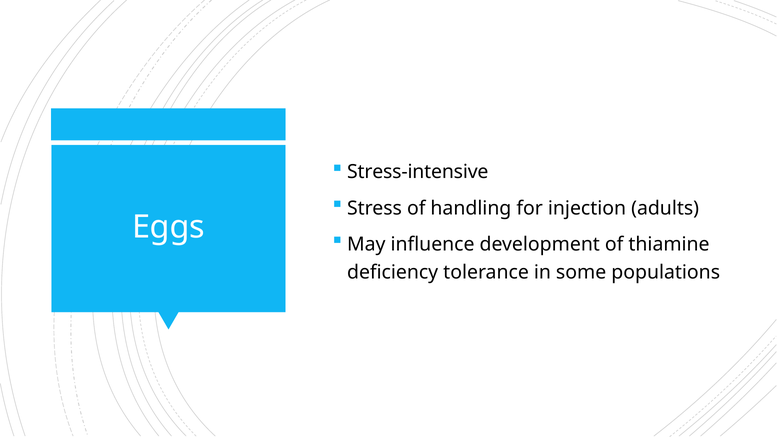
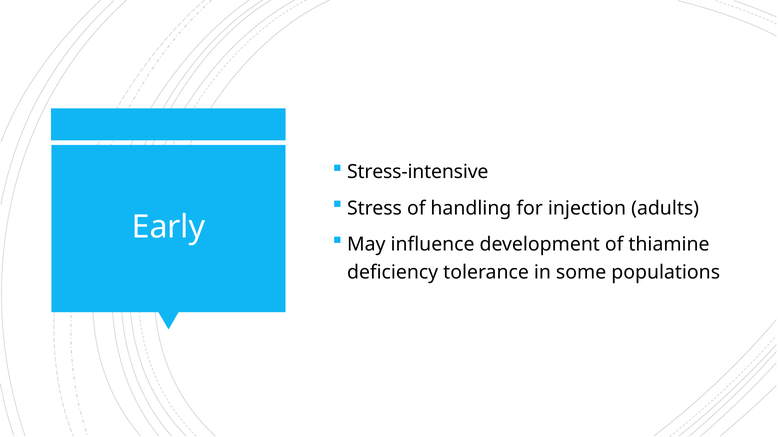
Eggs: Eggs -> Early
